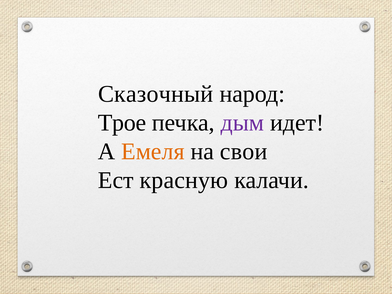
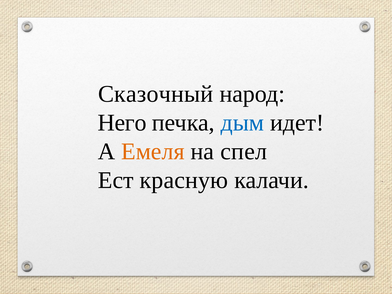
Трое: Трое -> Него
дым colour: purple -> blue
свои: свои -> спел
